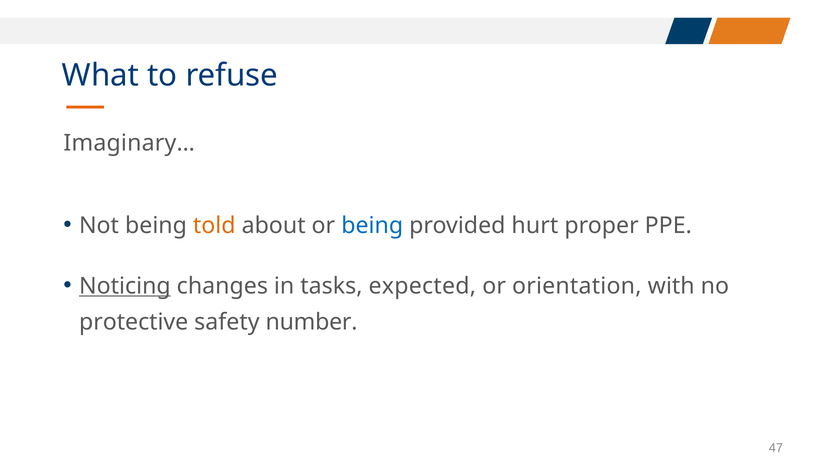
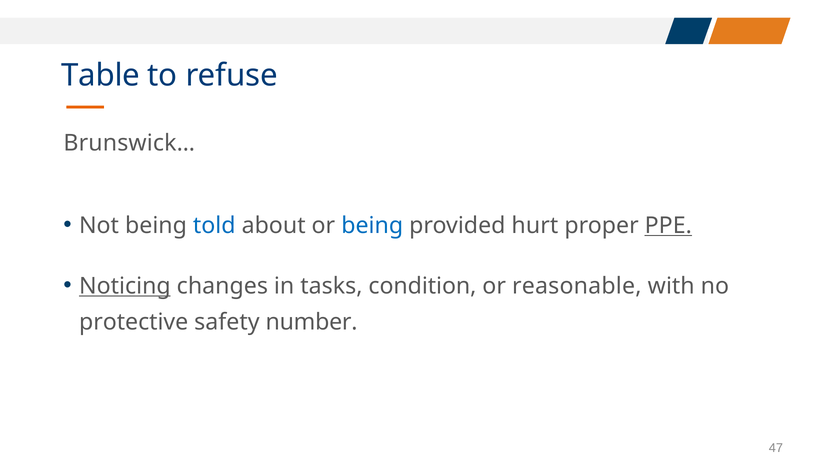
What: What -> Table
Imaginary…: Imaginary… -> Brunswick…
told colour: orange -> blue
PPE underline: none -> present
expected: expected -> condition
orientation: orientation -> reasonable
